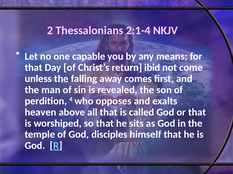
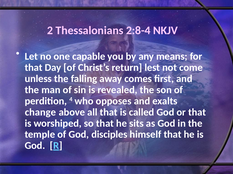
2:1-4: 2:1-4 -> 2:8-4
ibid: ibid -> lest
heaven: heaven -> change
